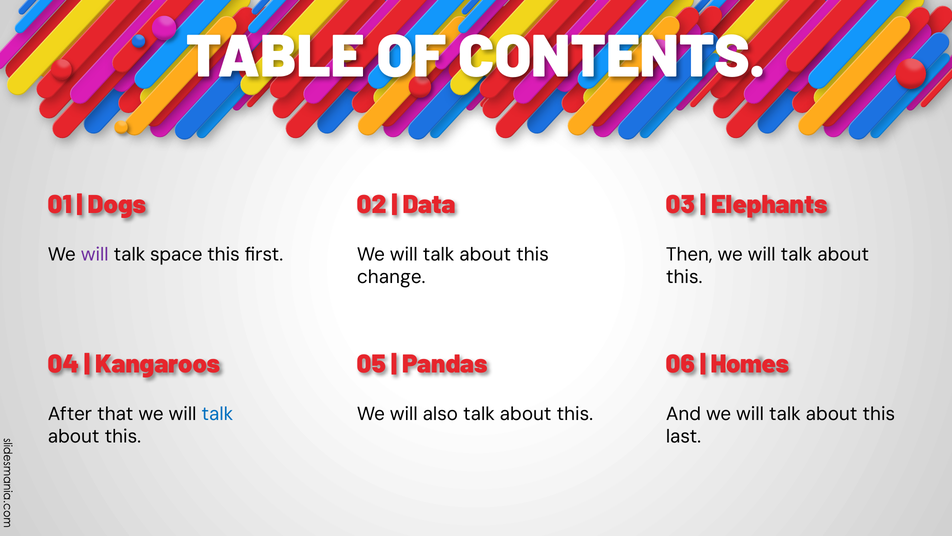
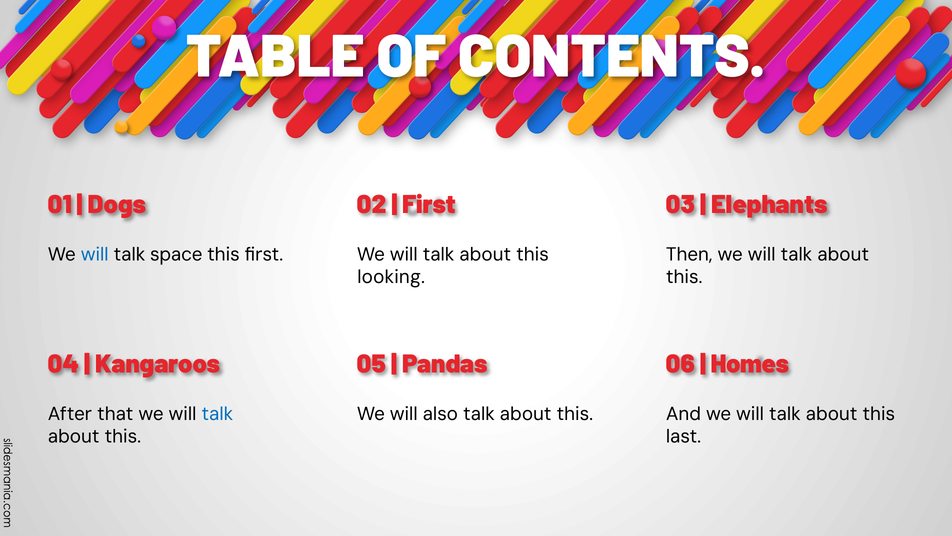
Data at (429, 204): Data -> First
will at (95, 254) colour: purple -> blue
change: change -> looking
